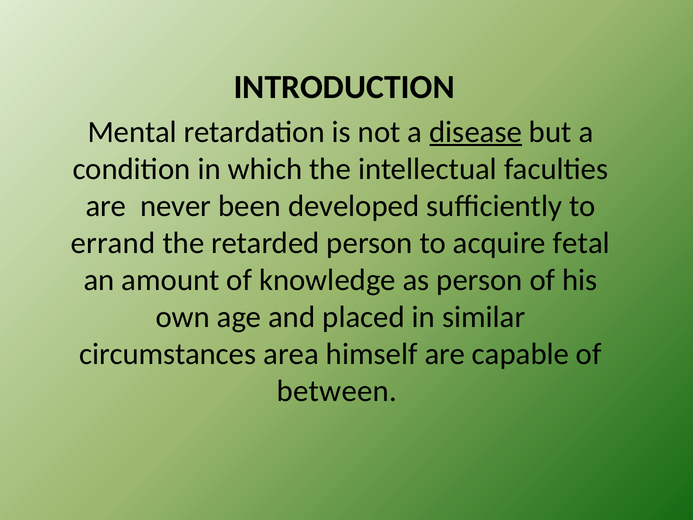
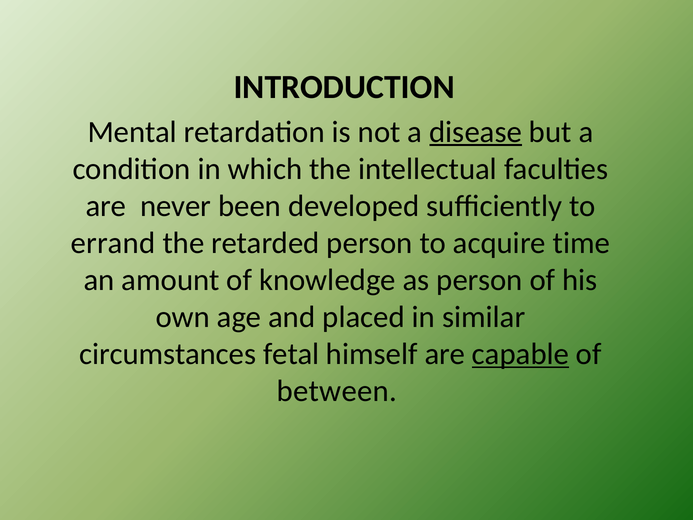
fetal: fetal -> time
area: area -> fetal
capable underline: none -> present
